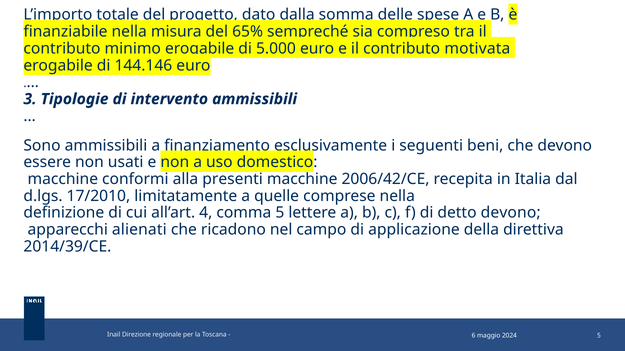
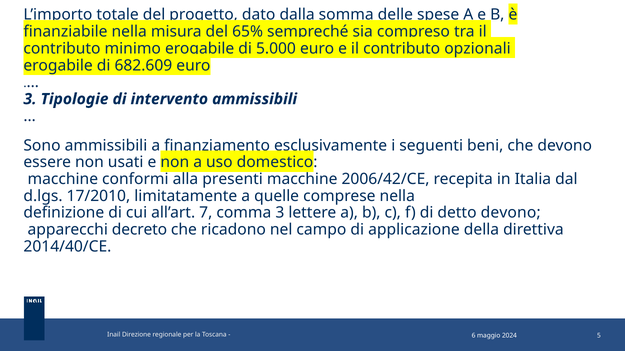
motivata: motivata -> opzionali
144.146: 144.146 -> 682.609
4: 4 -> 7
comma 5: 5 -> 3
alienati: alienati -> decreto
2014/39/CE: 2014/39/CE -> 2014/40/CE
